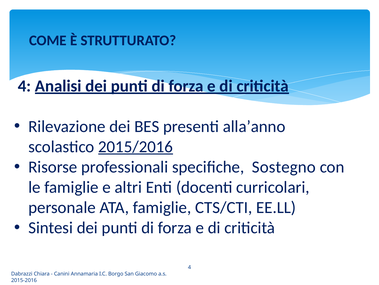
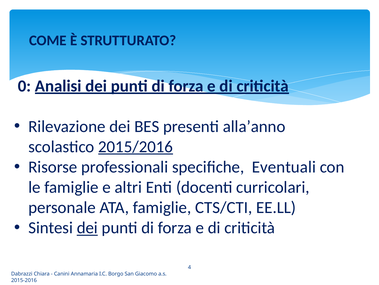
4 at (24, 86): 4 -> 0
Sostegno: Sostegno -> Eventuali
dei at (87, 227) underline: none -> present
